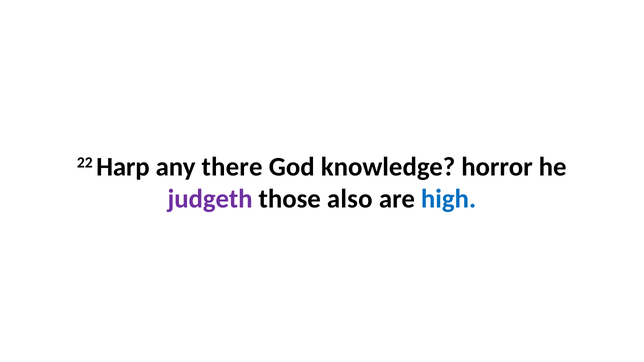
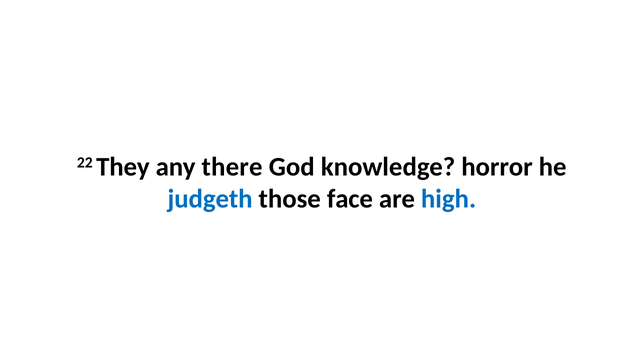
Harp: Harp -> They
judgeth colour: purple -> blue
also: also -> face
